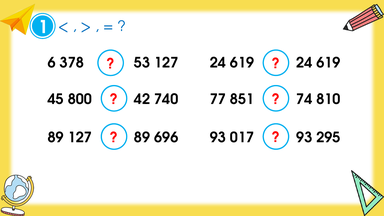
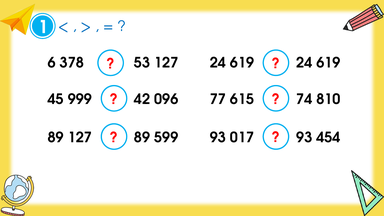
800: 800 -> 999
740: 740 -> 096
851: 851 -> 615
696: 696 -> 599
295: 295 -> 454
